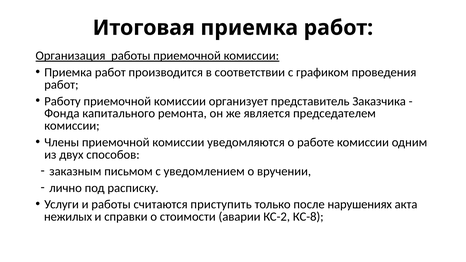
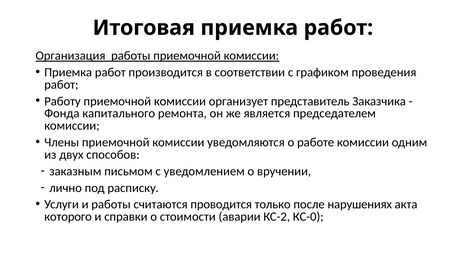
приступить: приступить -> проводится
нежилых: нежилых -> которого
КС-8: КС-8 -> КС-0
